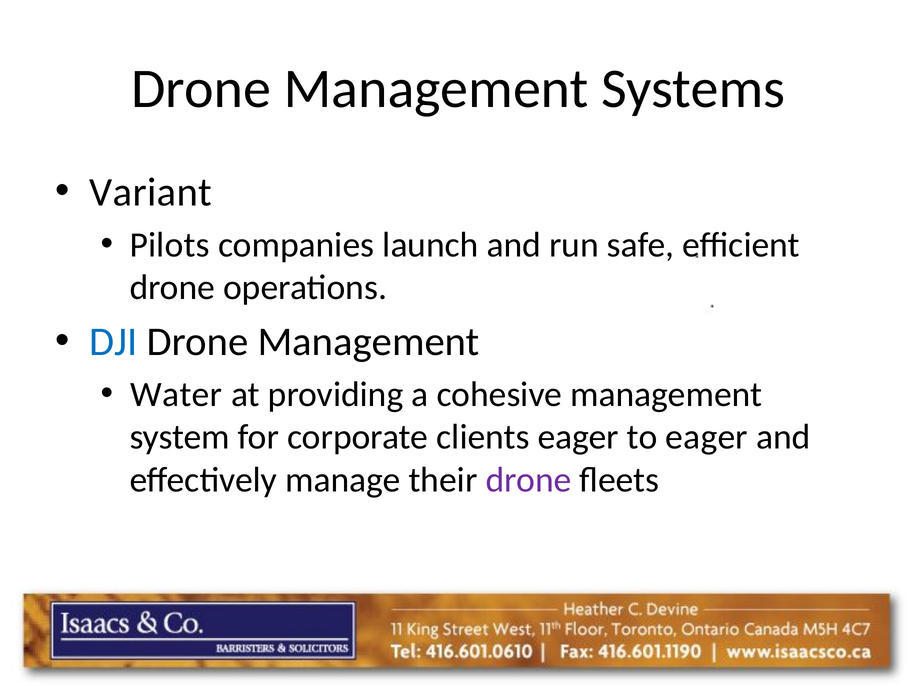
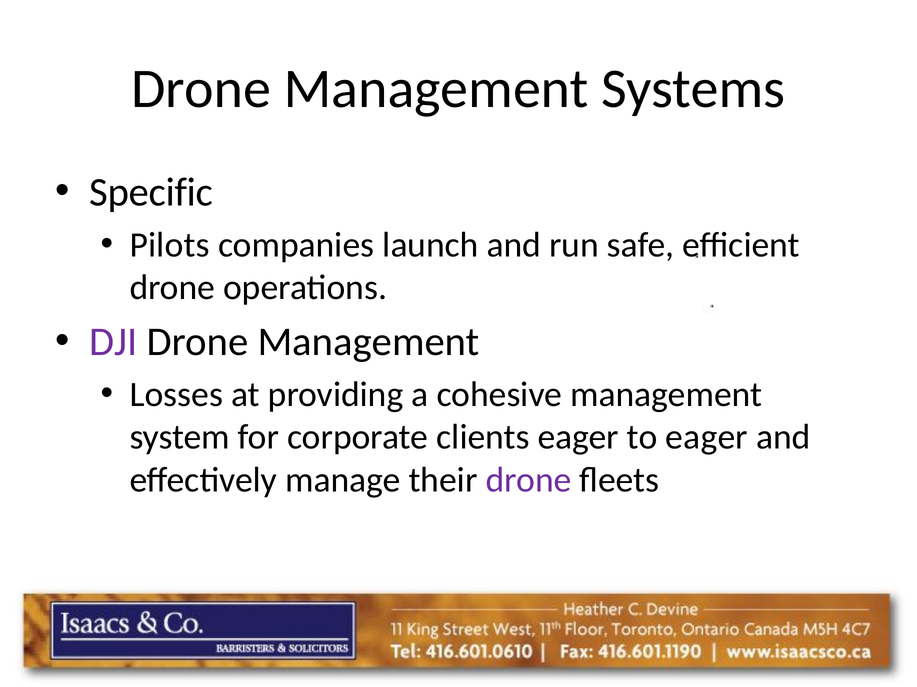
Variant: Variant -> Specific
DJI colour: blue -> purple
Water: Water -> Losses
